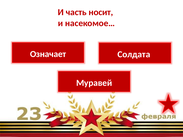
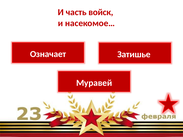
носит: носит -> войск
Солдата: Солдата -> Затишье
